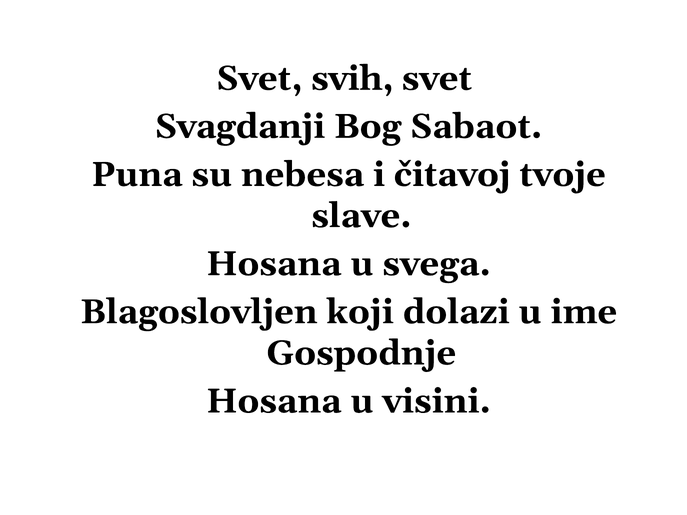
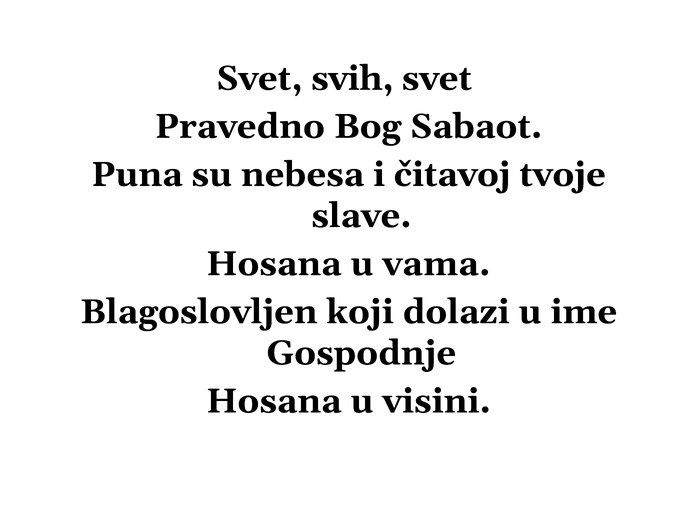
Svagdanji: Svagdanji -> Pravedno
svega: svega -> vama
